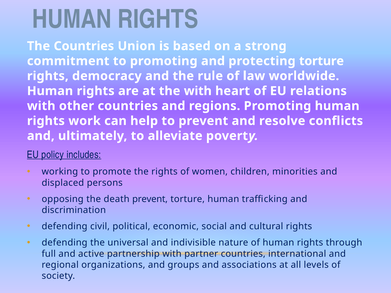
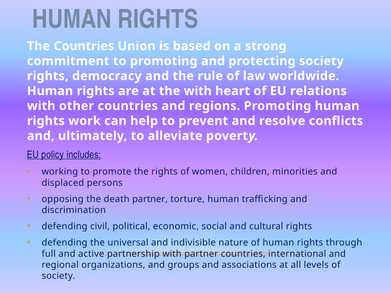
protecting torture: torture -> society
death prevent: prevent -> partner
